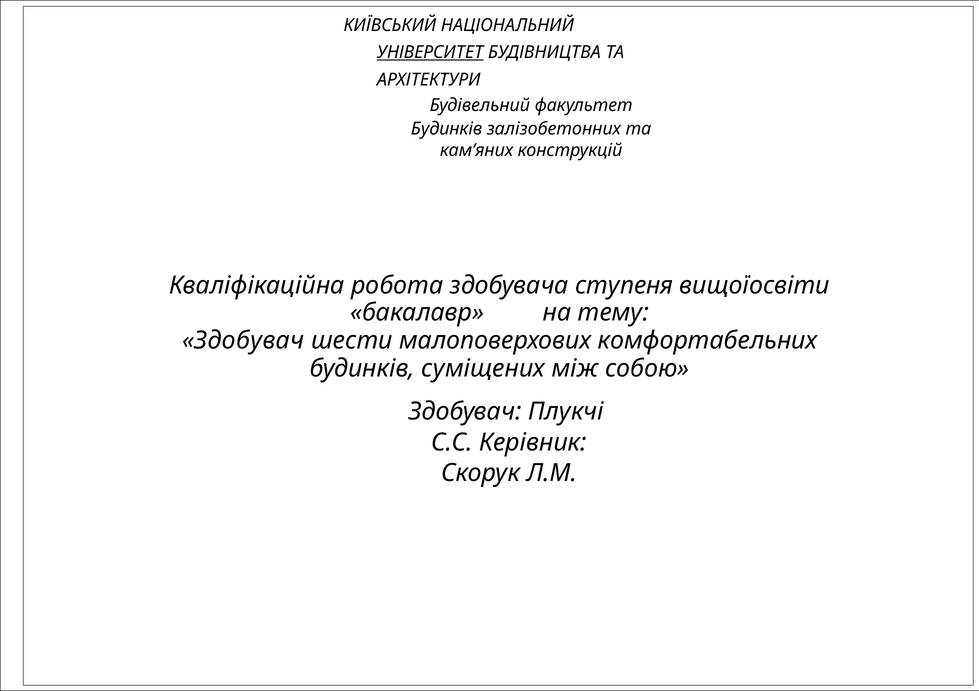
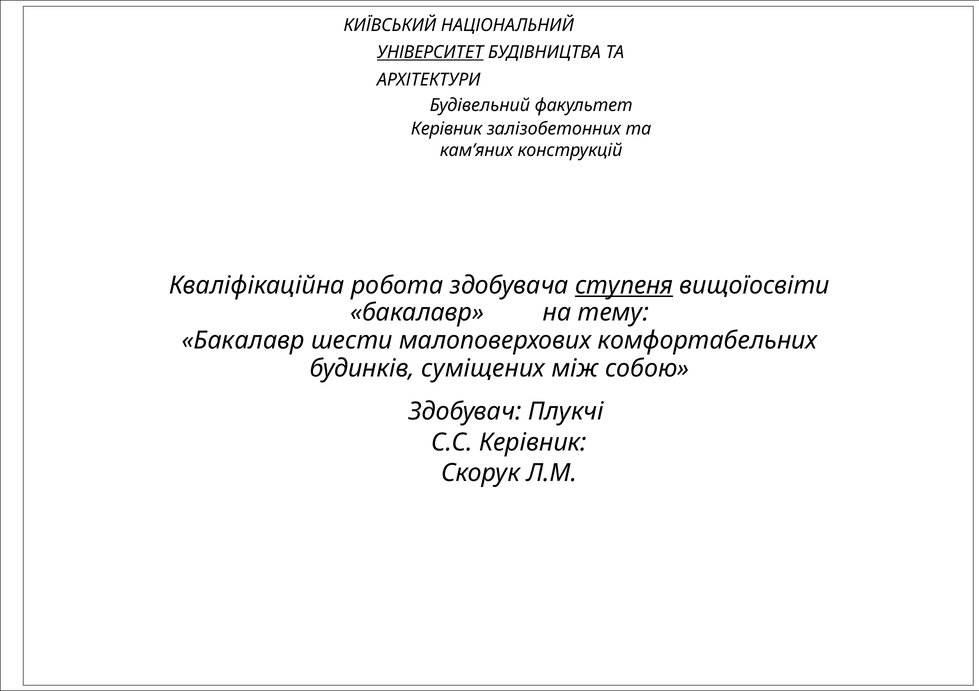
Будинків at (447, 129): Будинків -> Керівник
ступеня underline: none -> present
Здобувач at (243, 341): Здобувач -> Бакалавр
